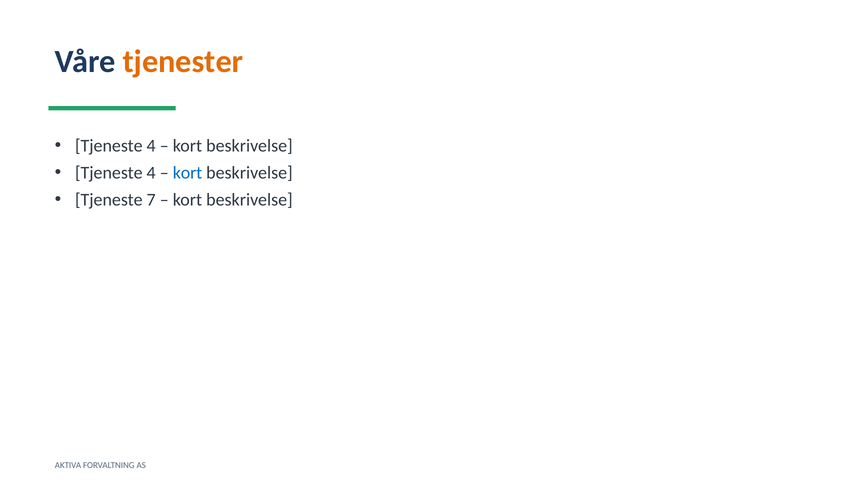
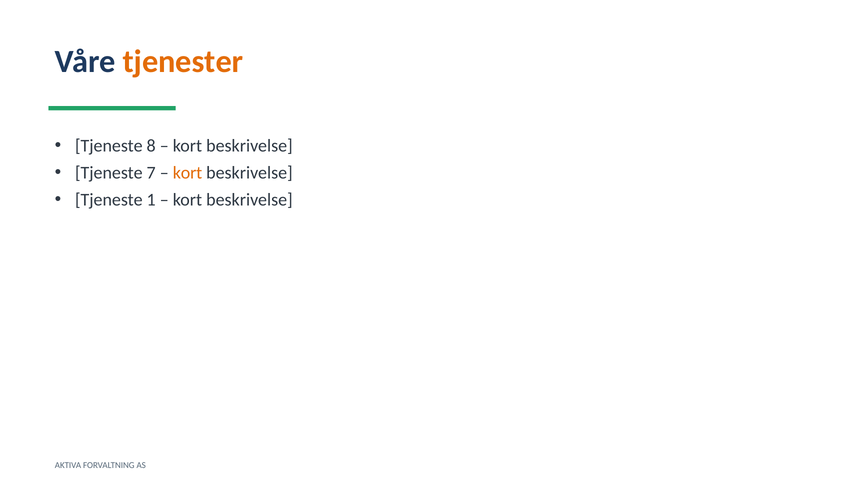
4 at (151, 146): 4 -> 8
4 at (151, 173): 4 -> 7
kort at (188, 173) colour: blue -> orange
7: 7 -> 1
